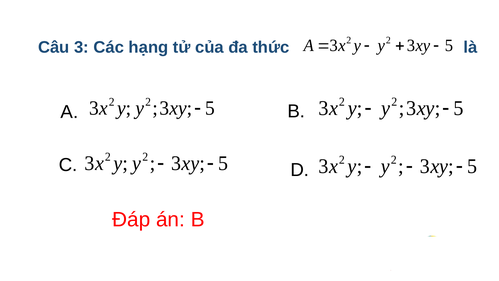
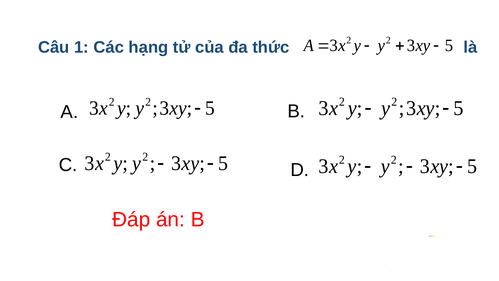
Câu 3: 3 -> 1
